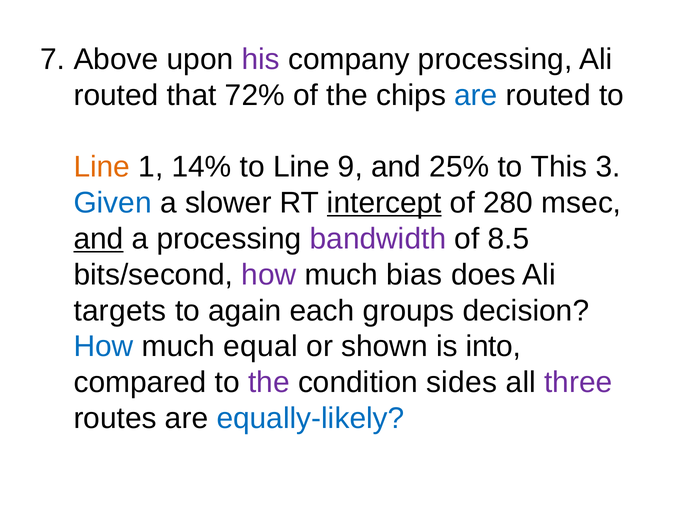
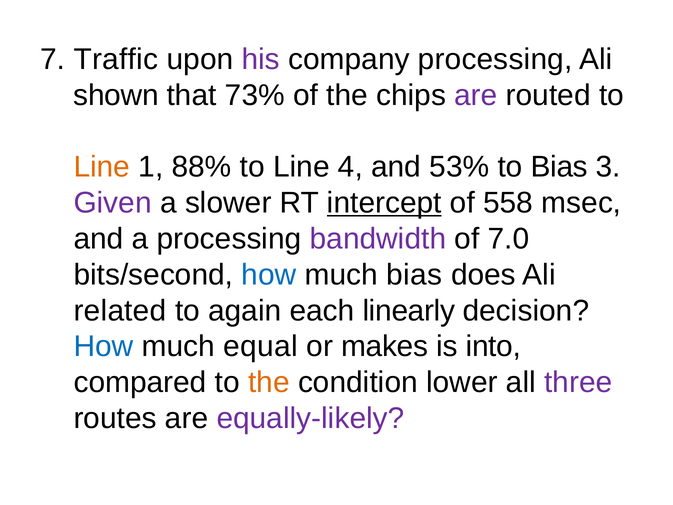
Above: Above -> Traffic
routed at (116, 95): routed -> shown
72%: 72% -> 73%
are at (476, 95) colour: blue -> purple
14%: 14% -> 88%
9: 9 -> 4
25%: 25% -> 53%
to This: This -> Bias
Given colour: blue -> purple
280: 280 -> 558
and at (98, 239) underline: present -> none
8.5: 8.5 -> 7.0
how at (269, 275) colour: purple -> blue
targets: targets -> related
groups: groups -> linearly
shown: shown -> makes
the at (269, 382) colour: purple -> orange
sides: sides -> lower
equally-likely colour: blue -> purple
